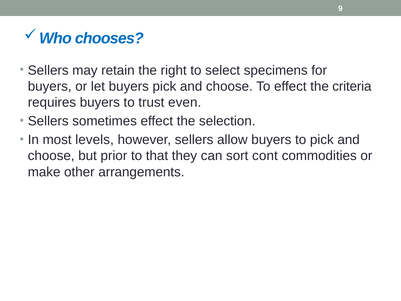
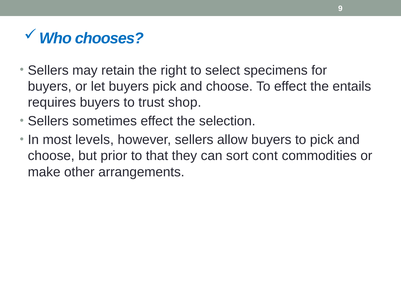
criteria: criteria -> entails
even: even -> shop
